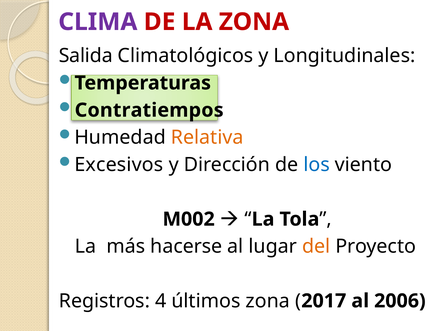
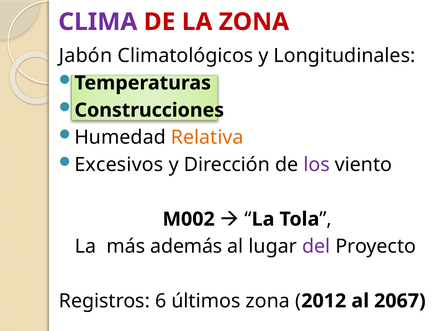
Salida: Salida -> Jabón
Contratiempos: Contratiempos -> Construcciones
los colour: blue -> purple
hacerse: hacerse -> además
del colour: orange -> purple
4: 4 -> 6
2017: 2017 -> 2012
2006: 2006 -> 2067
